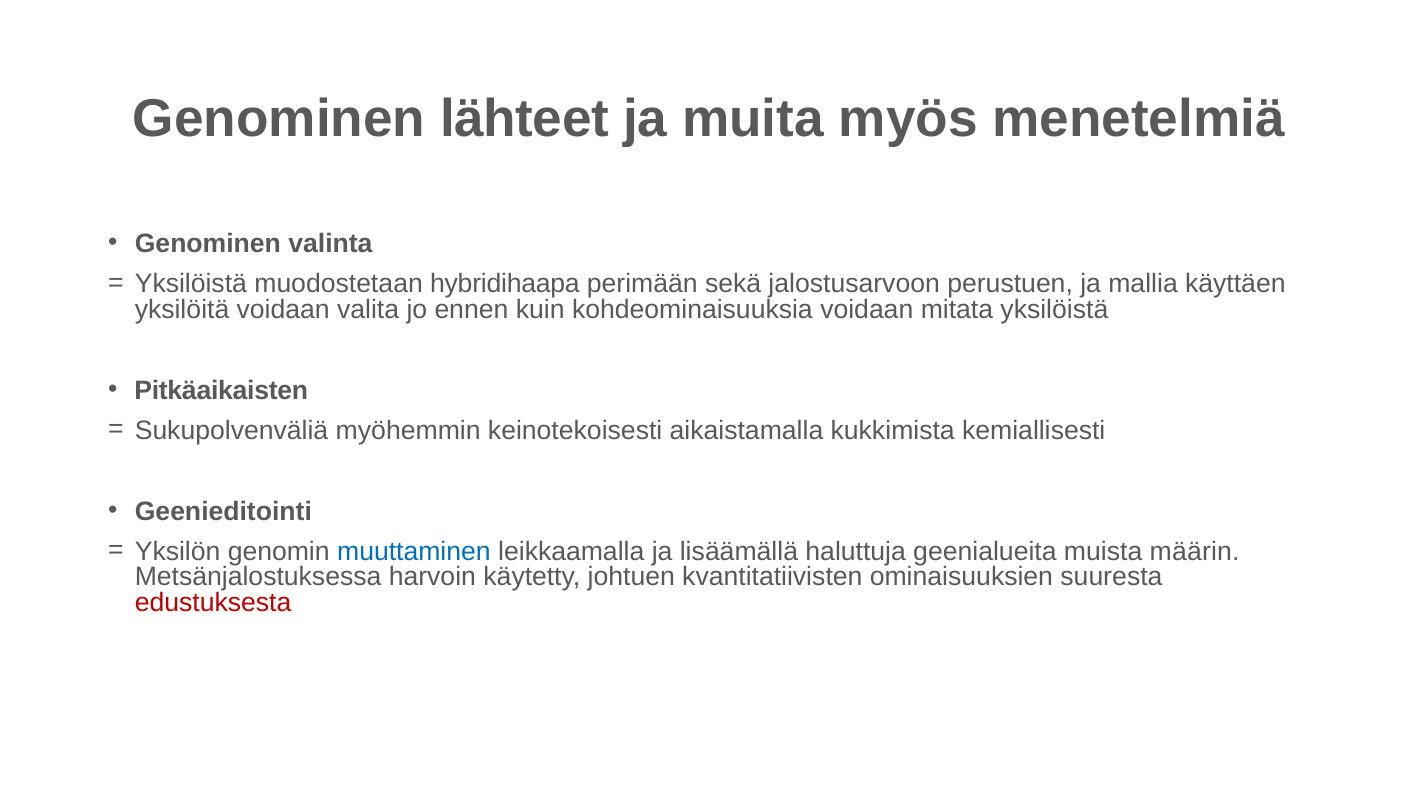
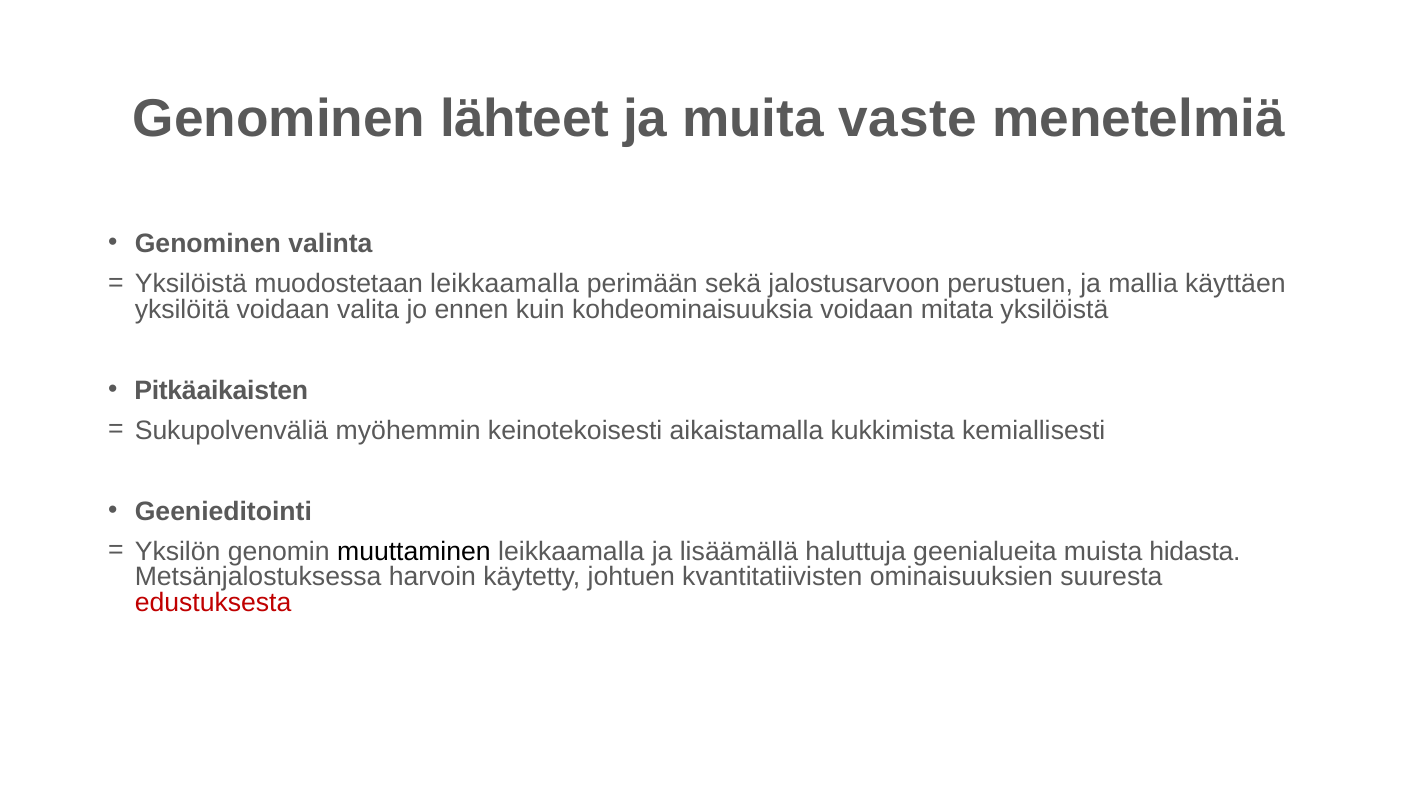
myös: myös -> vaste
muodostetaan hybridihaapa: hybridihaapa -> leikkaamalla
muuttaminen colour: blue -> black
määrin: määrin -> hidasta
